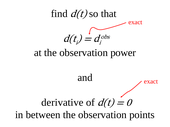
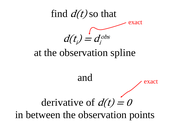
power: power -> spline
